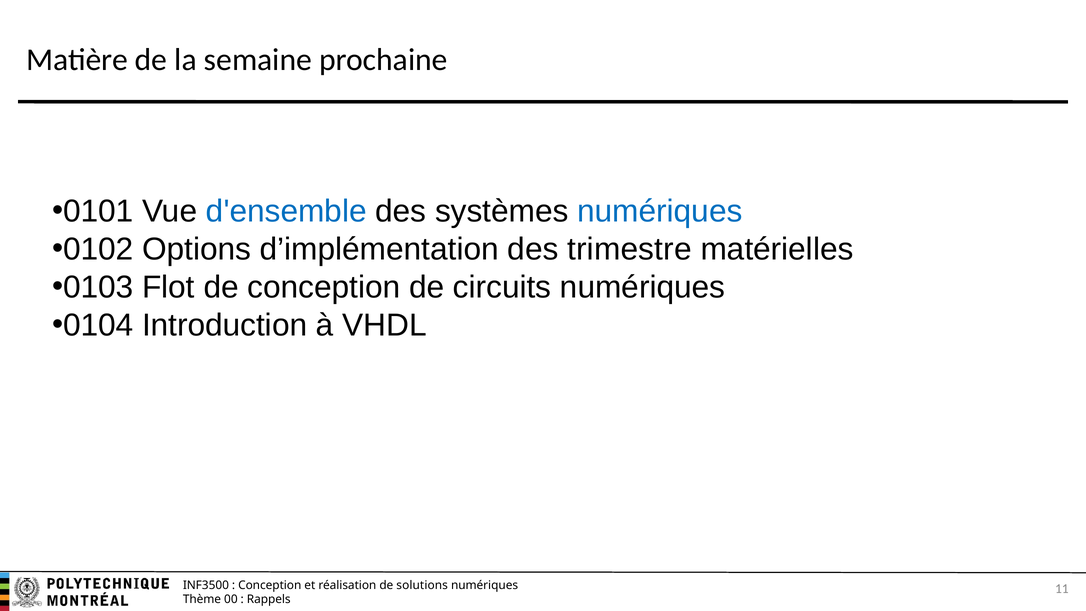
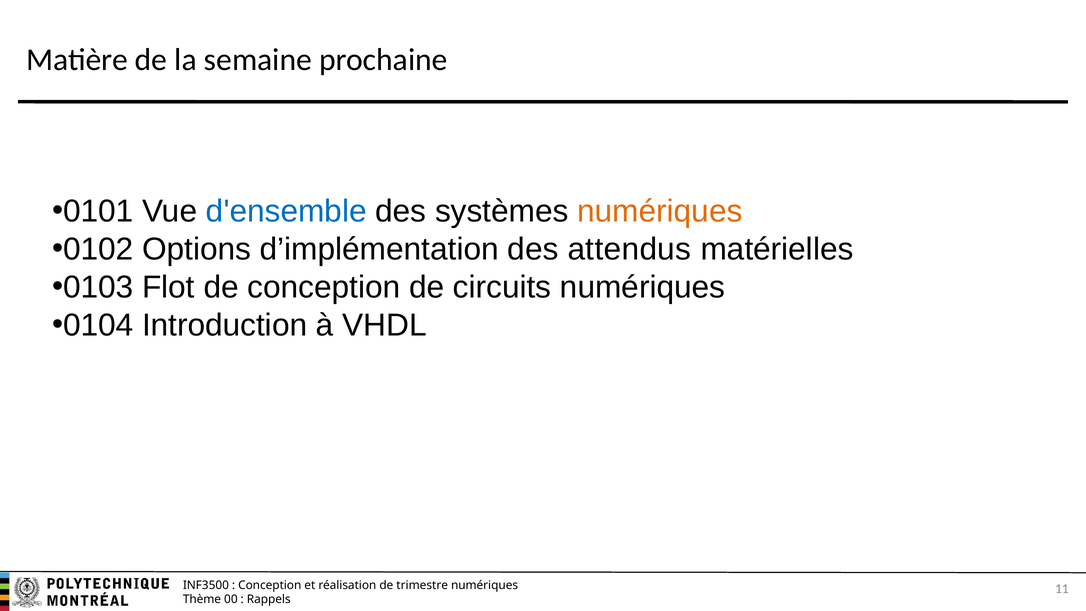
numériques at (660, 211) colour: blue -> orange
trimestre: trimestre -> attendus
solutions: solutions -> trimestre
